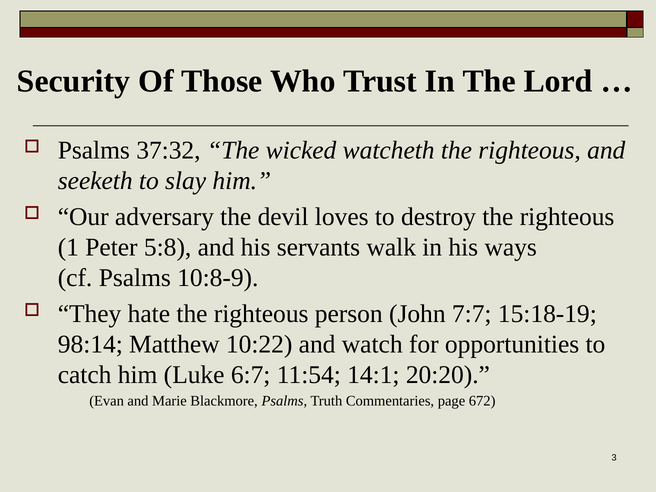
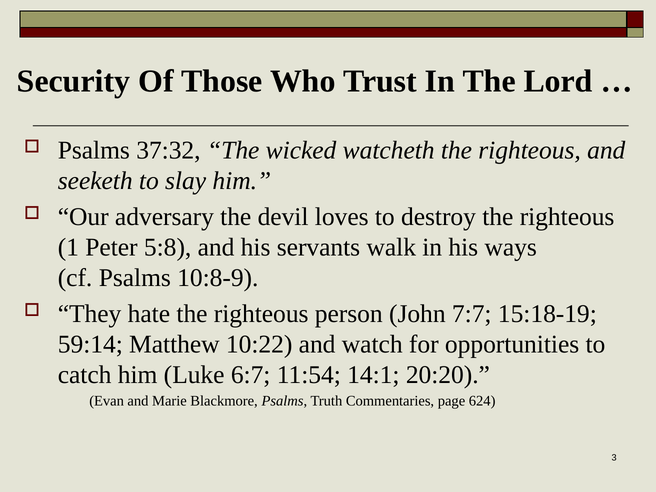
98:14: 98:14 -> 59:14
672: 672 -> 624
